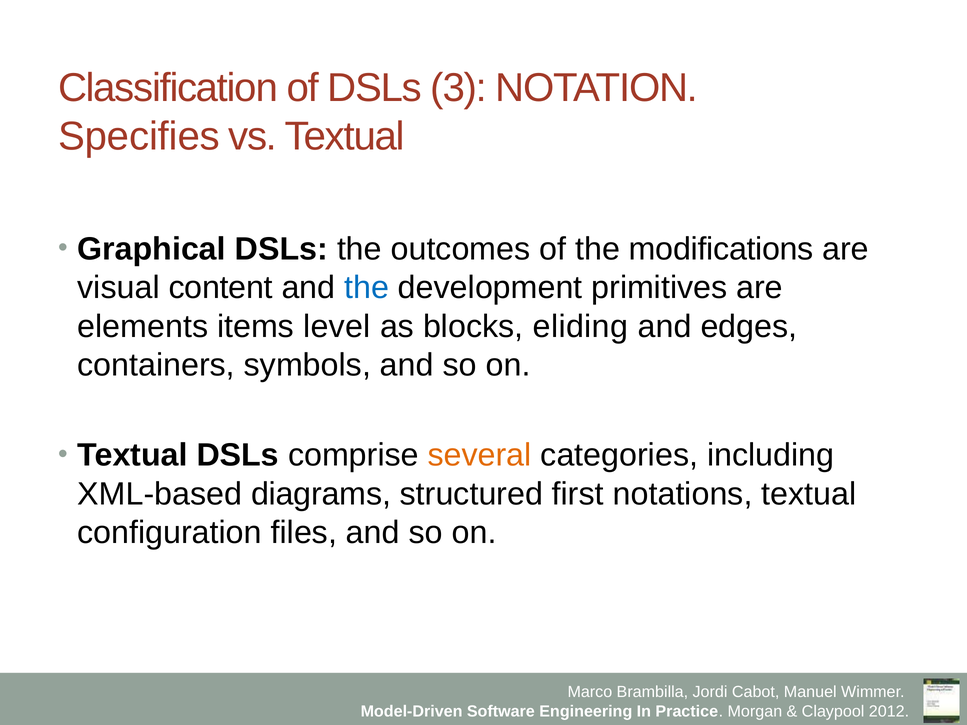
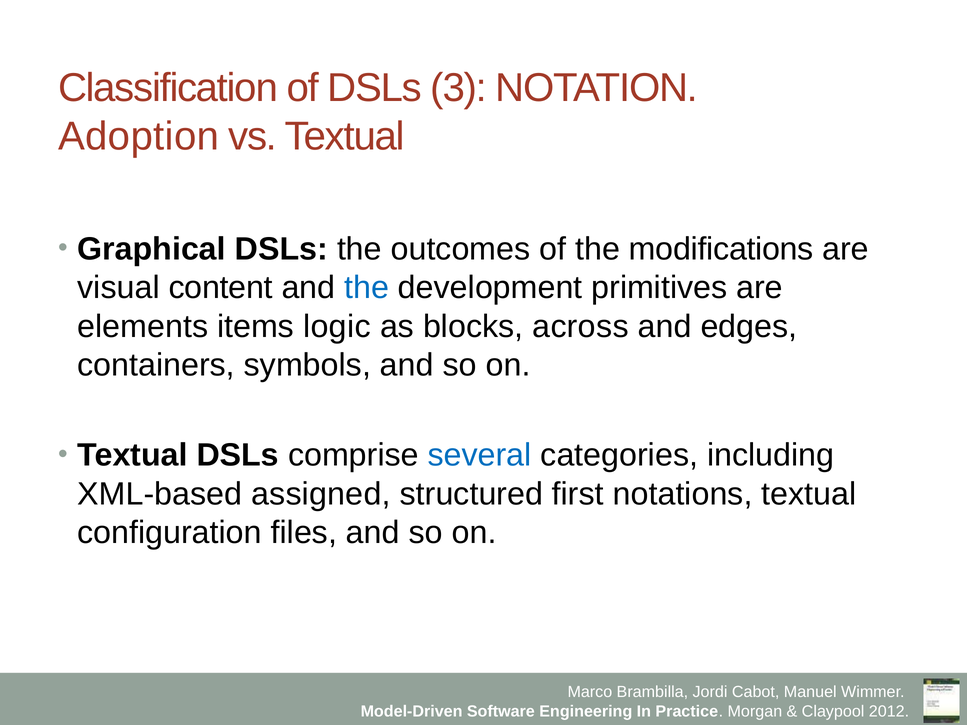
Specifies: Specifies -> Adoption
level: level -> logic
eliding: eliding -> across
several colour: orange -> blue
diagrams: diagrams -> assigned
